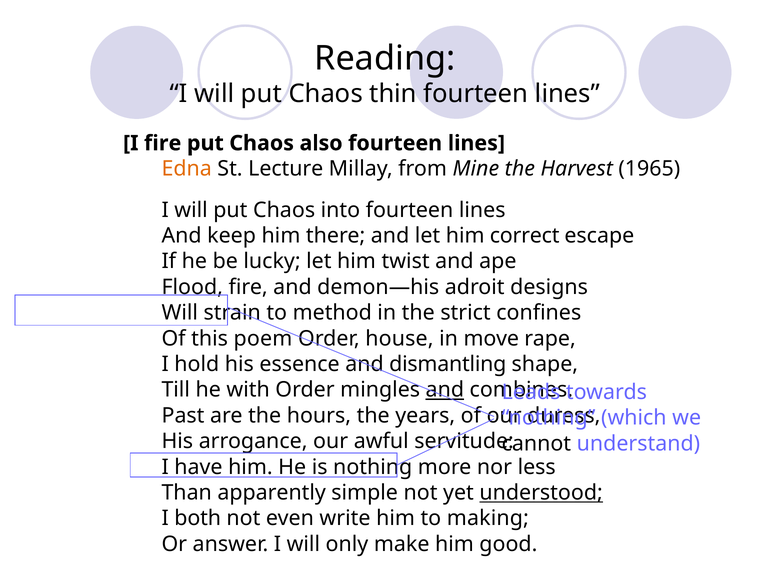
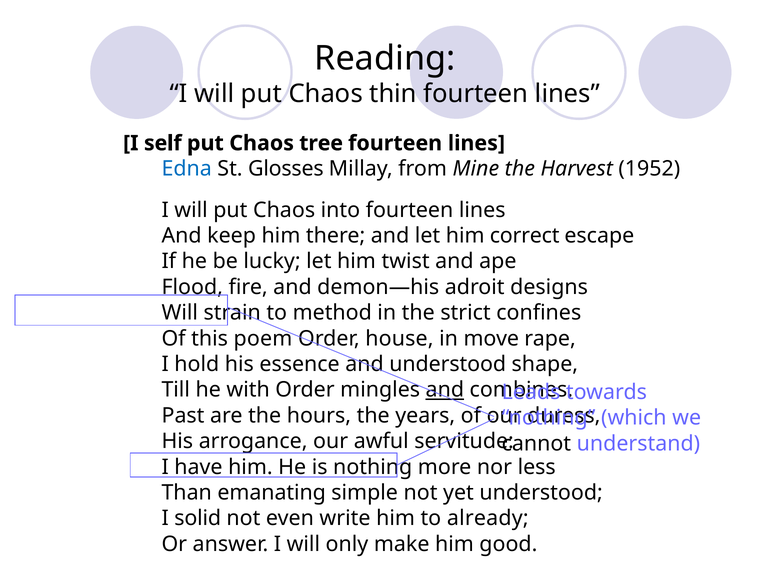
I fire: fire -> self
also: also -> tree
Edna colour: orange -> blue
Lecture: Lecture -> Glosses
1965: 1965 -> 1952
and dismantling: dismantling -> understood
apparently: apparently -> emanating
understood at (541, 492) underline: present -> none
both: both -> solid
making: making -> already
